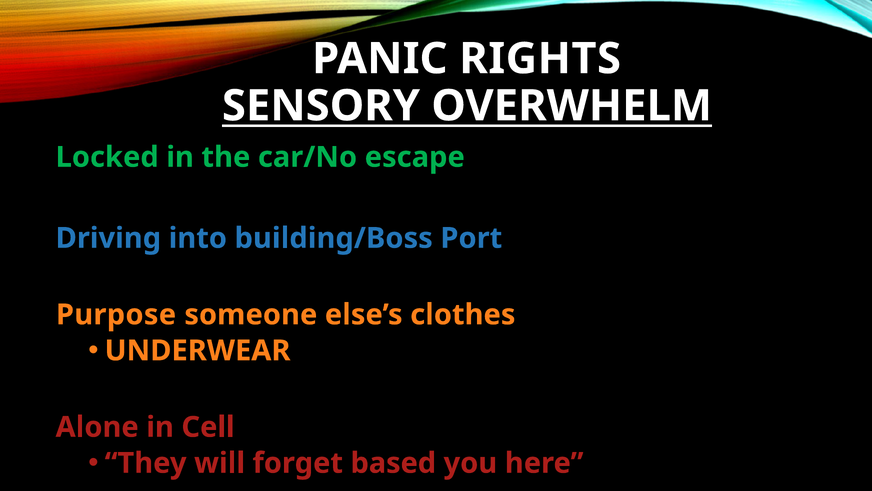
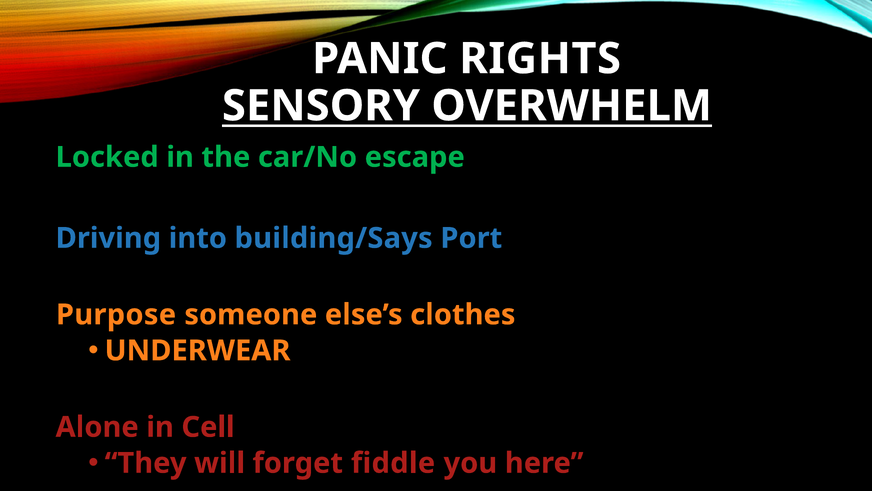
building/Boss: building/Boss -> building/Says
based: based -> fiddle
